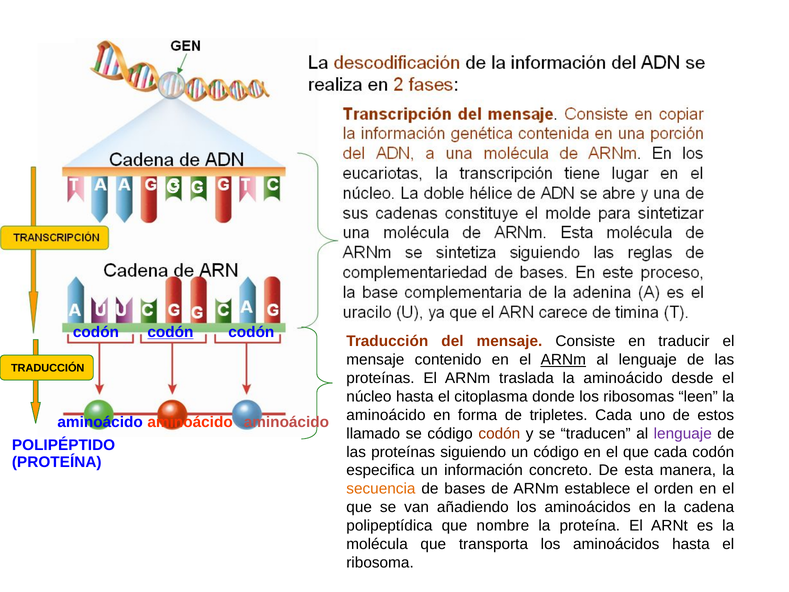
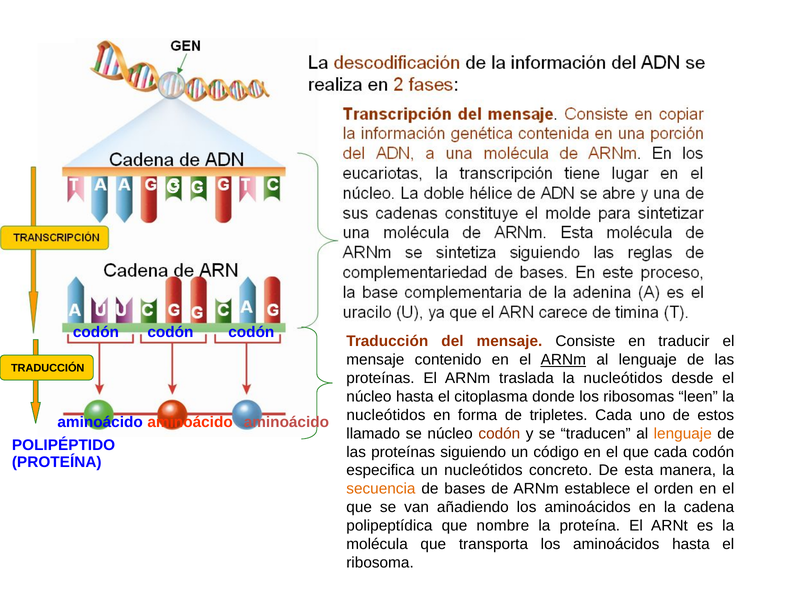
codón at (170, 332) underline: present -> none
traslada la aminoácido: aminoácido -> nucleótidos
aminoácido at (386, 415): aminoácido -> nucleótidos
se código: código -> núcleo
lenguaje at (683, 433) colour: purple -> orange
un información: información -> nucleótidos
